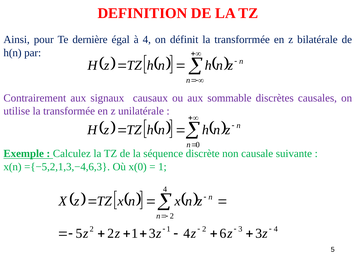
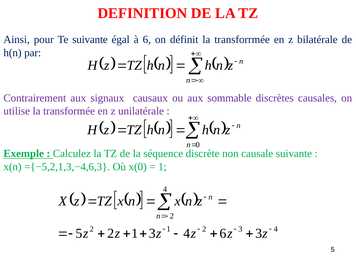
Te dernière: dernière -> suivante
à 4: 4 -> 6
